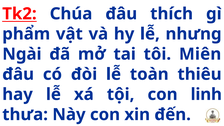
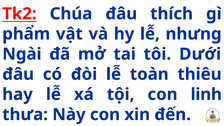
Miên: Miên -> Dưới
